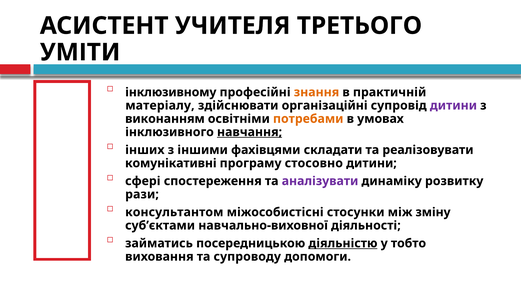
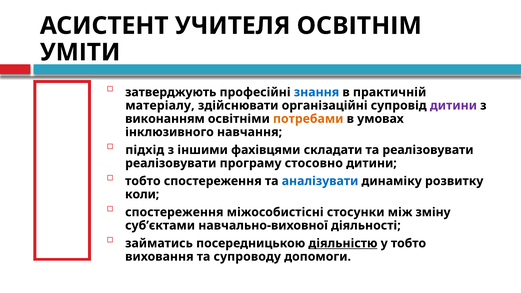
ТРЕТЬОГО: ТРЕТЬОГО -> ОСВІТНІМ
інклюзивному: інклюзивному -> затверджують
знання colour: orange -> blue
навчання underline: present -> none
інших: інших -> підхід
комунікативні at (171, 163): комунікативні -> реалізовувати
сфері at (143, 181): сфері -> тобто
аналізувати colour: purple -> blue
рази: рази -> коли
консультантом at (174, 212): консультантом -> спостереження
